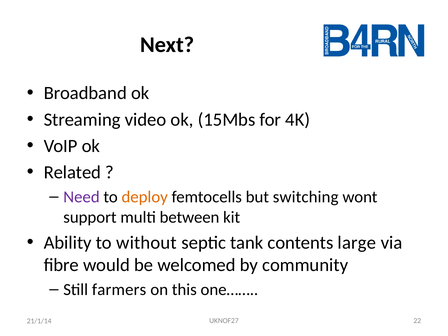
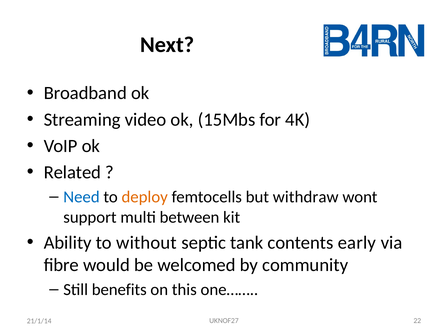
Need colour: purple -> blue
switching: switching -> withdraw
large: large -> early
farmers: farmers -> benefits
